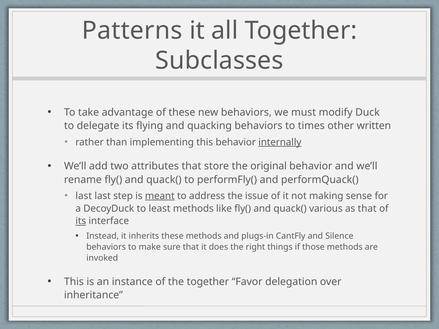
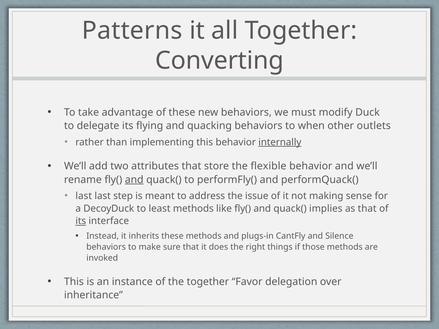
Subclasses: Subclasses -> Converting
times: times -> when
written: written -> outlets
original: original -> flexible
and at (134, 180) underline: none -> present
meant underline: present -> none
various: various -> implies
